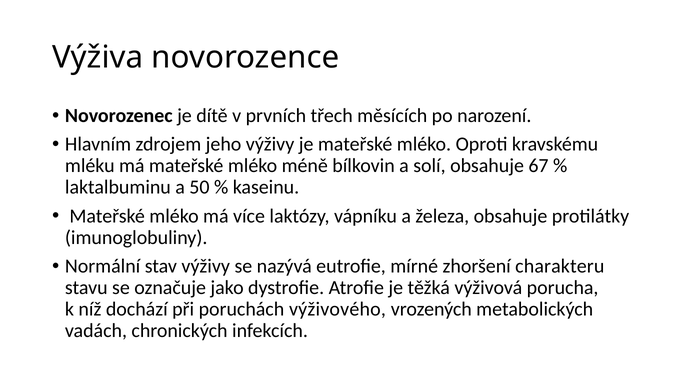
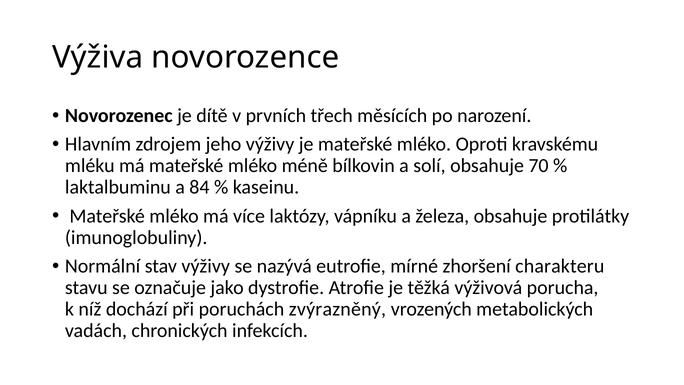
67: 67 -> 70
50: 50 -> 84
výživového: výživového -> zvýrazněný
